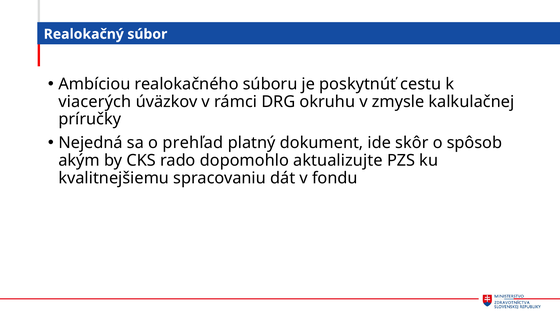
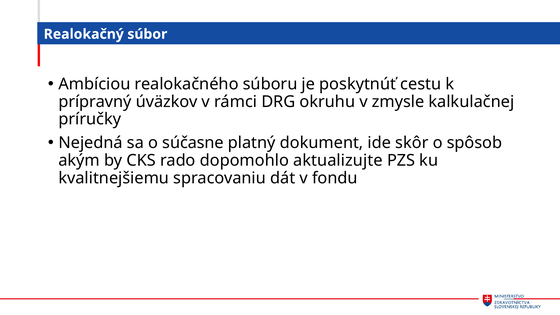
viacerých: viacerých -> prípravný
prehľad: prehľad -> súčasne
